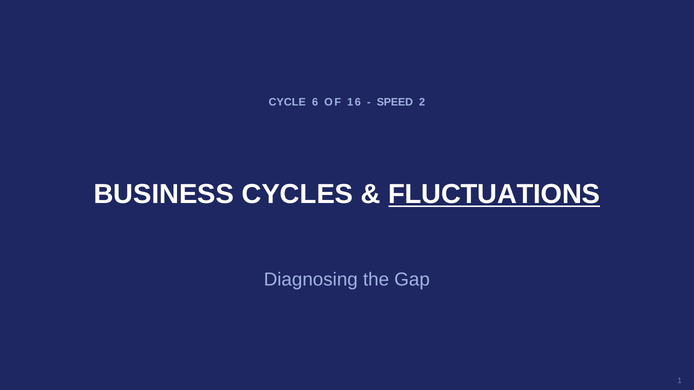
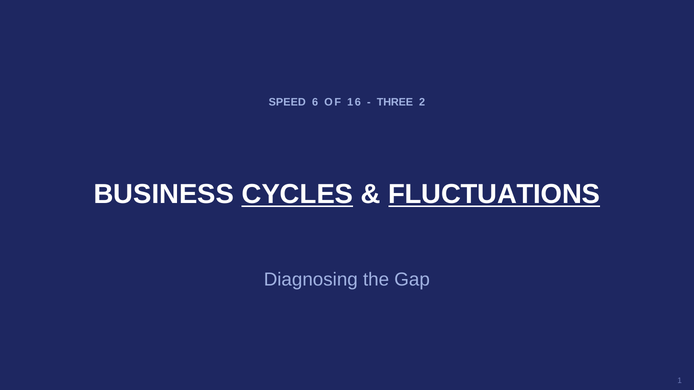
CYCLE: CYCLE -> SPEED
SPEED: SPEED -> THREE
CYCLES underline: none -> present
